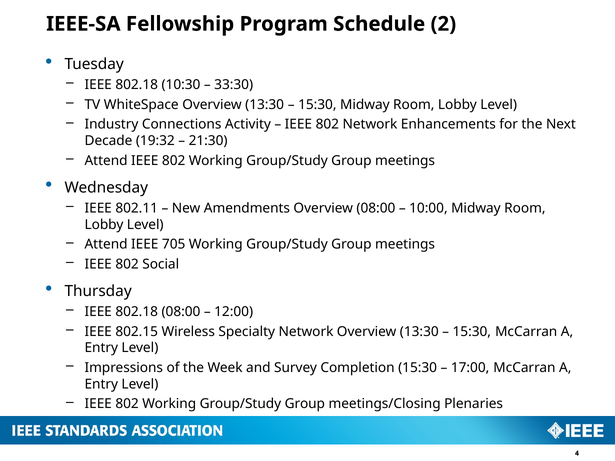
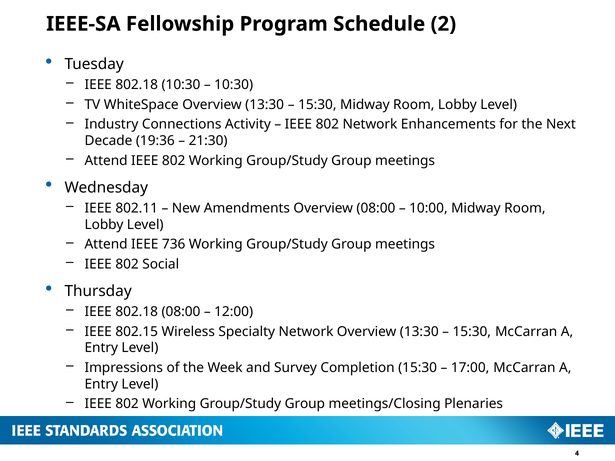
33:30 at (234, 85): 33:30 -> 10:30
19:32: 19:32 -> 19:36
705: 705 -> 736
